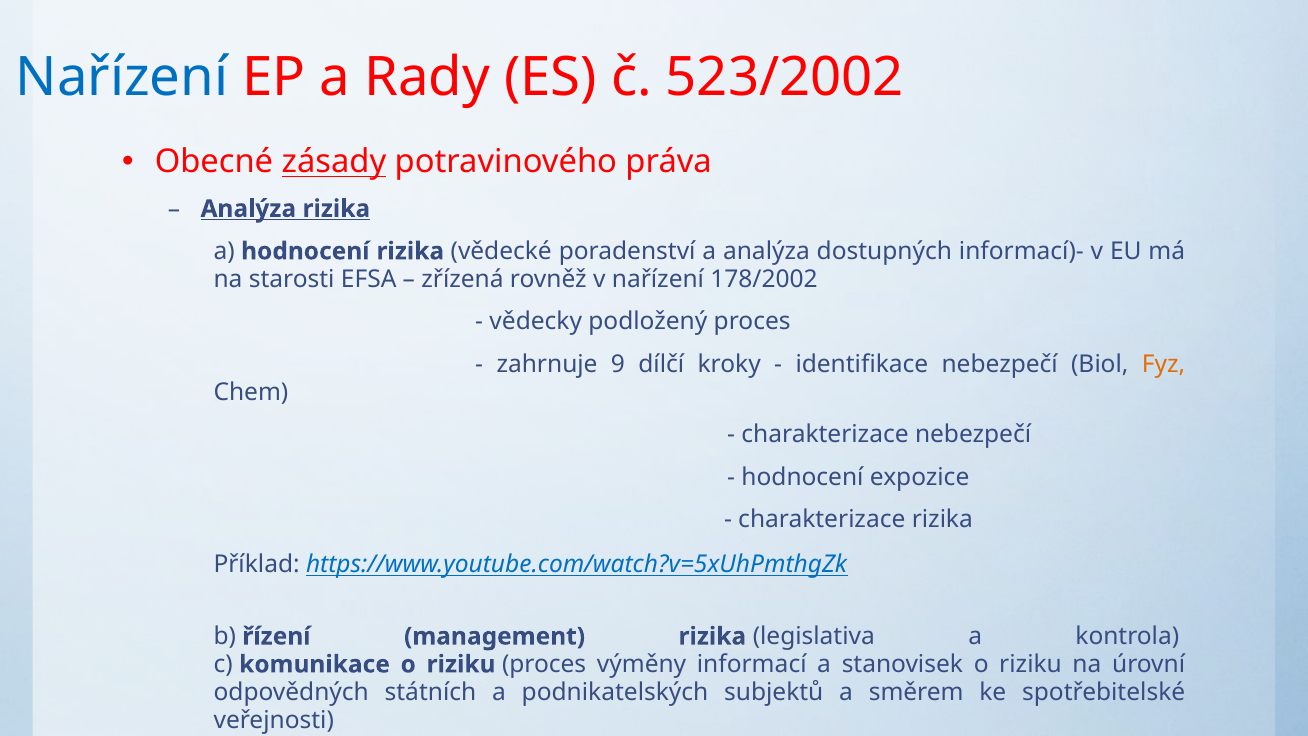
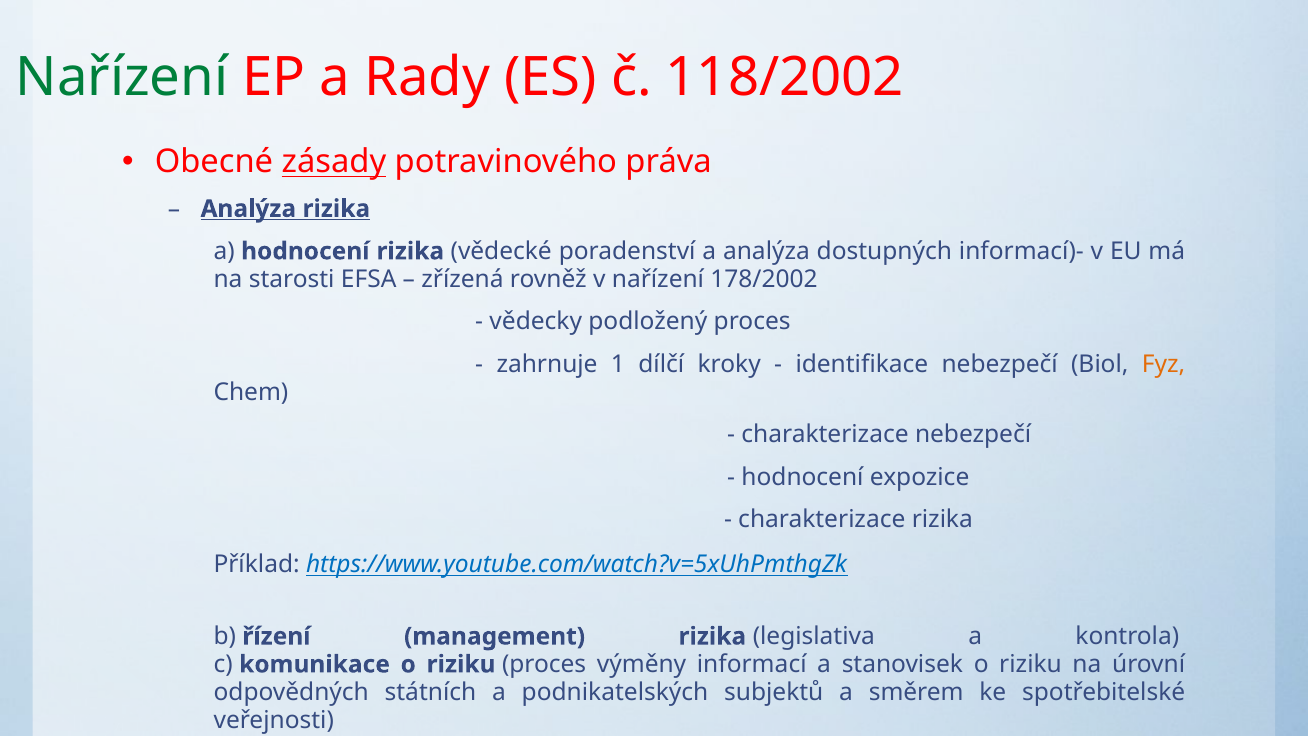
Nařízení at (122, 77) colour: blue -> green
523/2002: 523/2002 -> 118/2002
9: 9 -> 1
